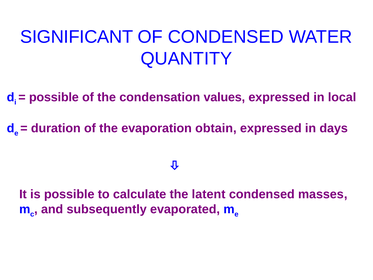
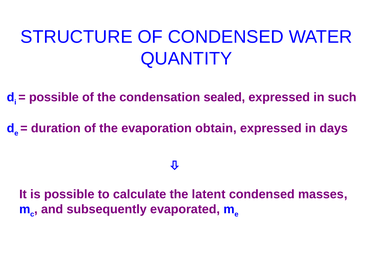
SIGNIFICANT: SIGNIFICANT -> STRUCTURE
values: values -> sealed
local: local -> such
